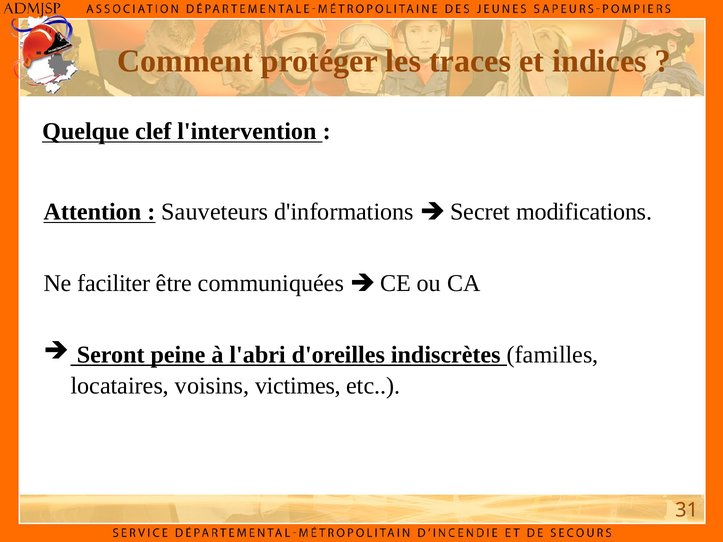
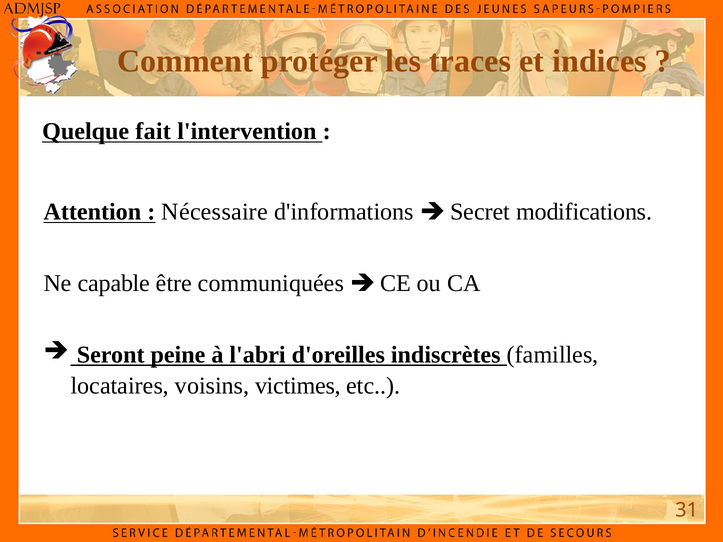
clef: clef -> fait
Sauveteurs: Sauveteurs -> Nécessaire
faciliter: faciliter -> capable
